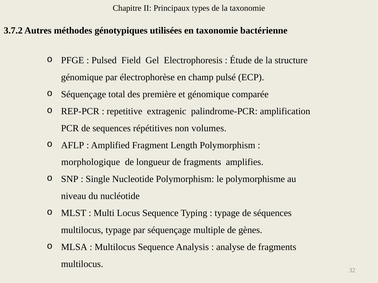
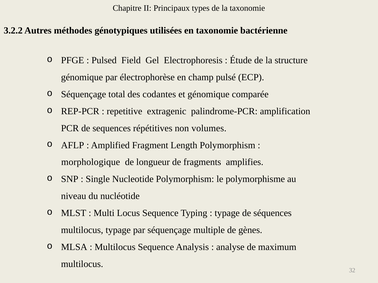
3.7.2: 3.7.2 -> 3.2.2
première: première -> codantes
analyse de fragments: fragments -> maximum
